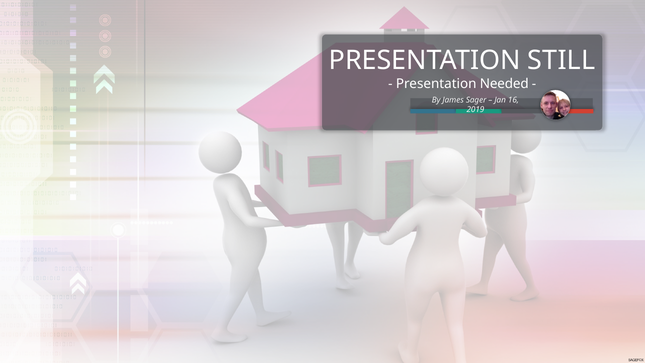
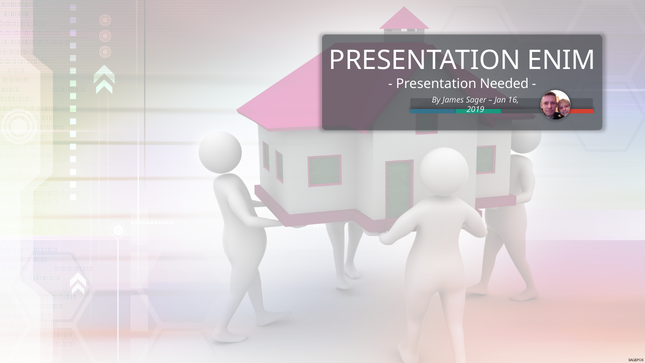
STILL: STILL -> ENIM
